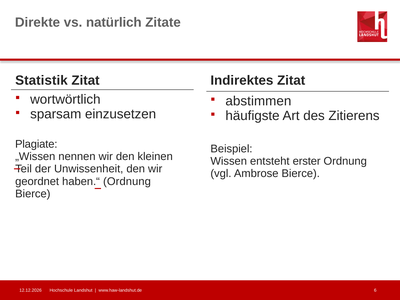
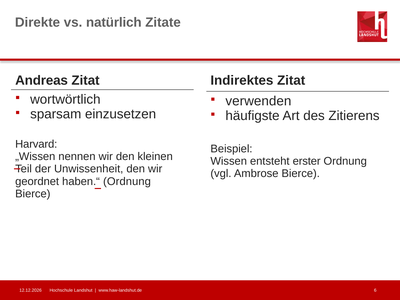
Statistik: Statistik -> Andreas
abstimmen: abstimmen -> verwenden
Plagiate: Plagiate -> Harvard
